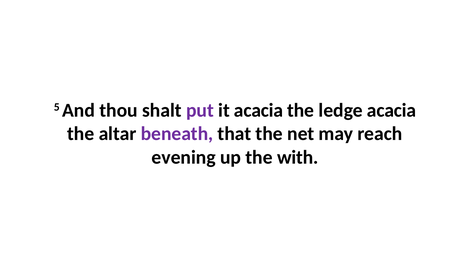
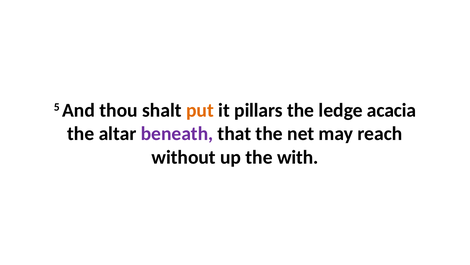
put colour: purple -> orange
it acacia: acacia -> pillars
evening: evening -> without
